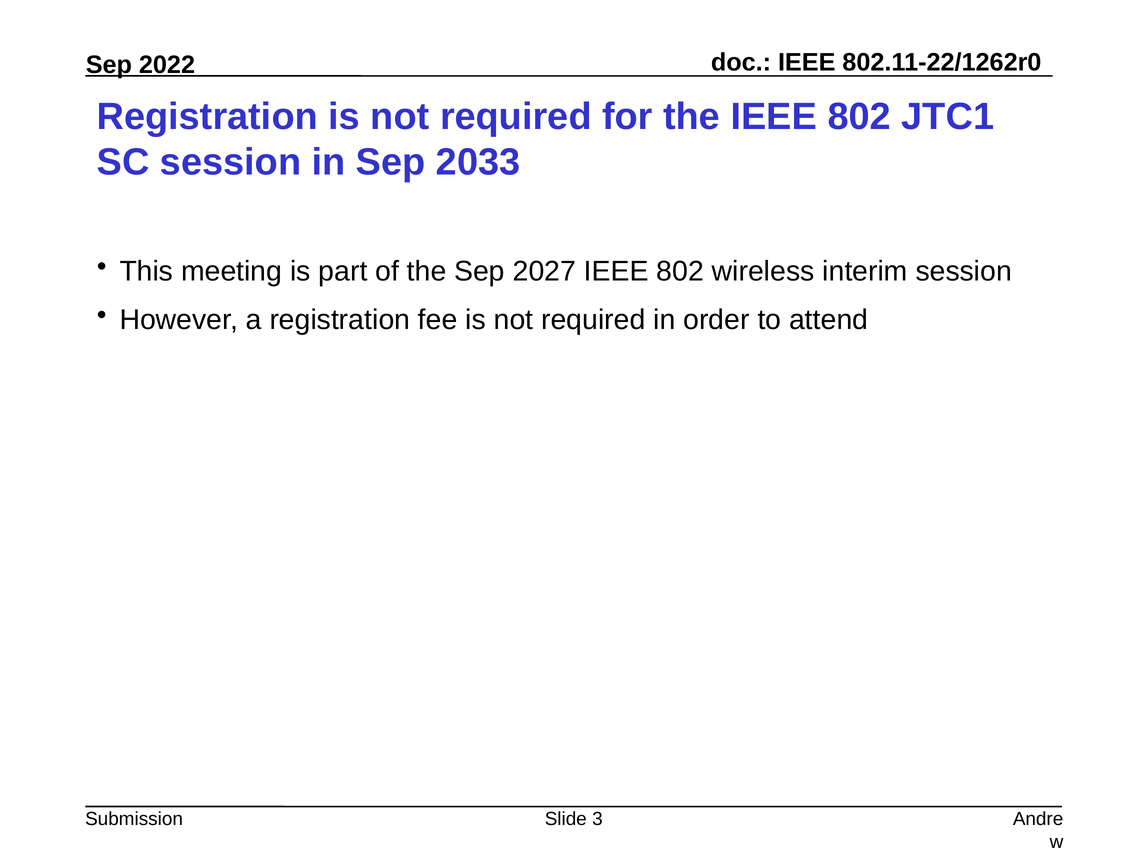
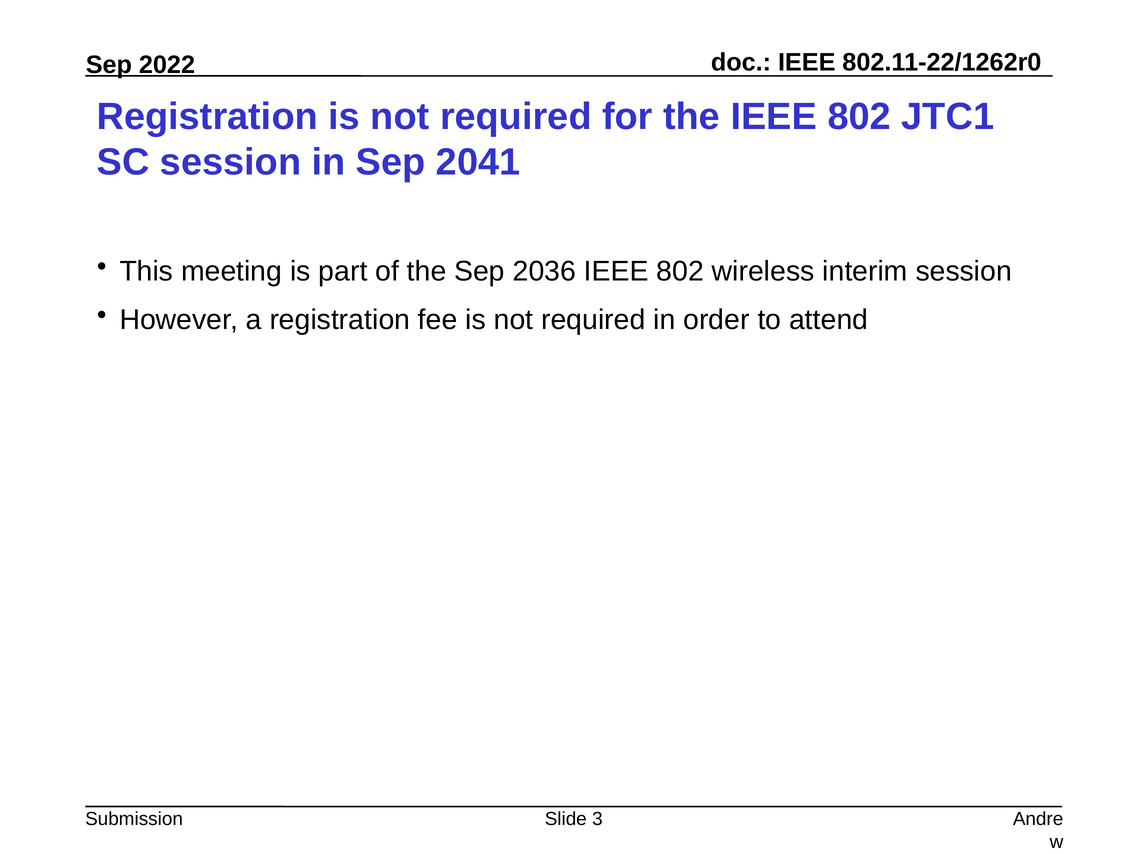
2033: 2033 -> 2041
2027: 2027 -> 2036
